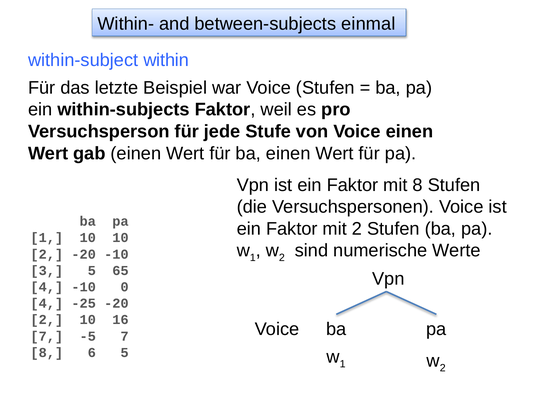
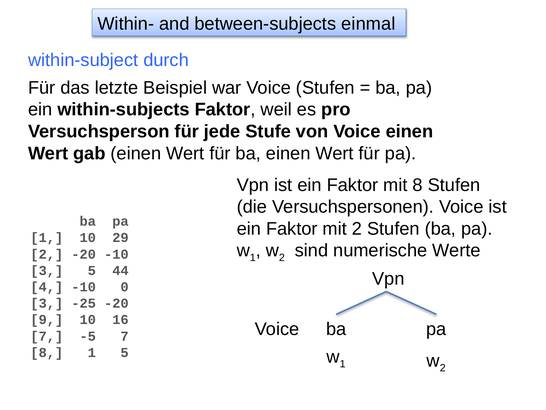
within: within -> durch
10 10: 10 -> 29
65: 65 -> 44
4 at (47, 303): 4 -> 3
2 at (47, 319): 2 -> 9
8 6: 6 -> 1
